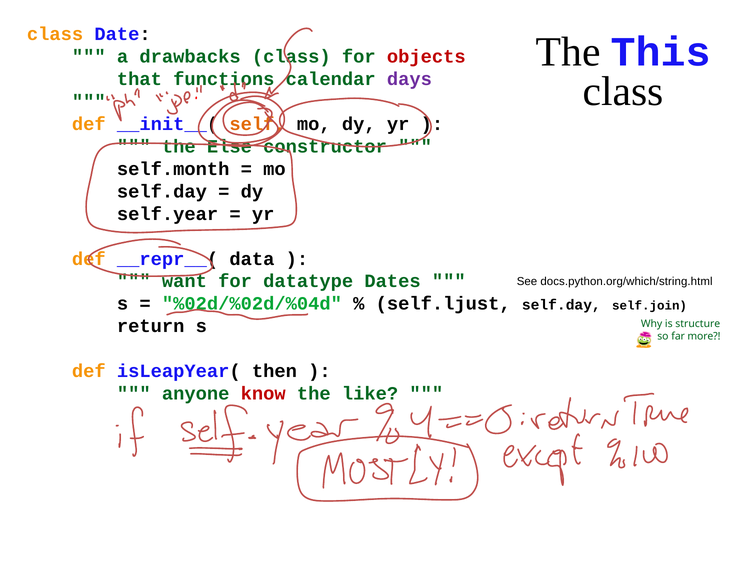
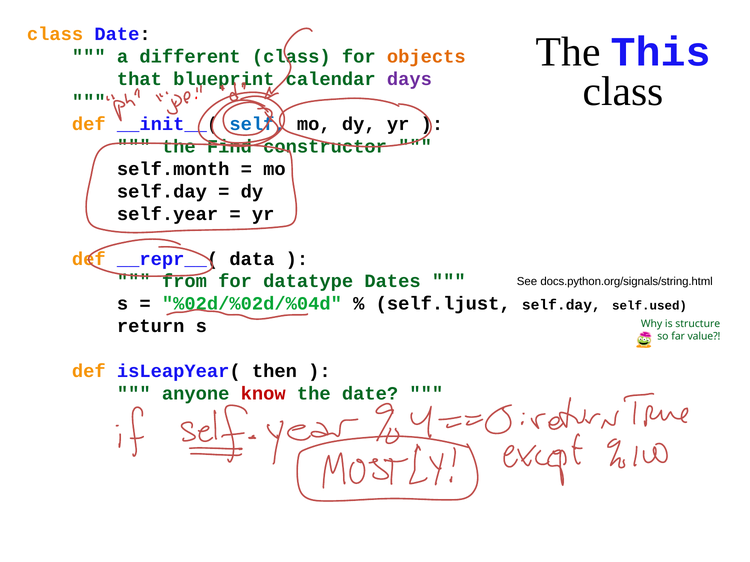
drawbacks: drawbacks -> different
objects colour: red -> orange
functions: functions -> blueprint
self colour: orange -> blue
Else: Else -> Find
want: want -> from
docs.python.org/which/string.html: docs.python.org/which/string.html -> docs.python.org/signals/string.html
self.join: self.join -> self.used
more: more -> value
the like: like -> date
